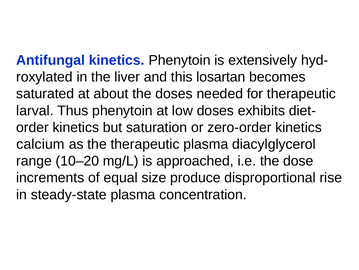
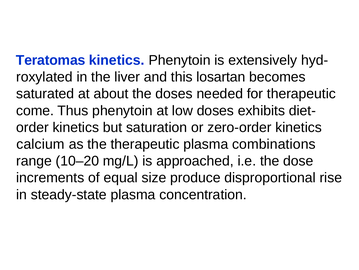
Antifungal: Antifungal -> Teratomas
larval: larval -> come
diacylglycerol: diacylglycerol -> combinations
